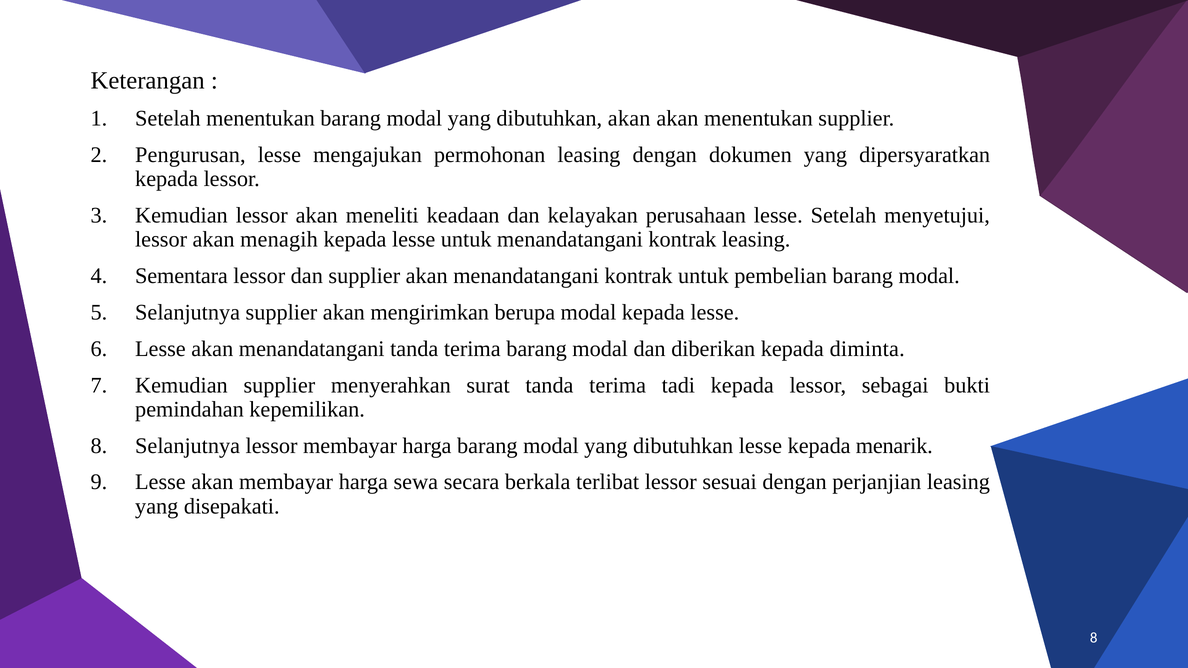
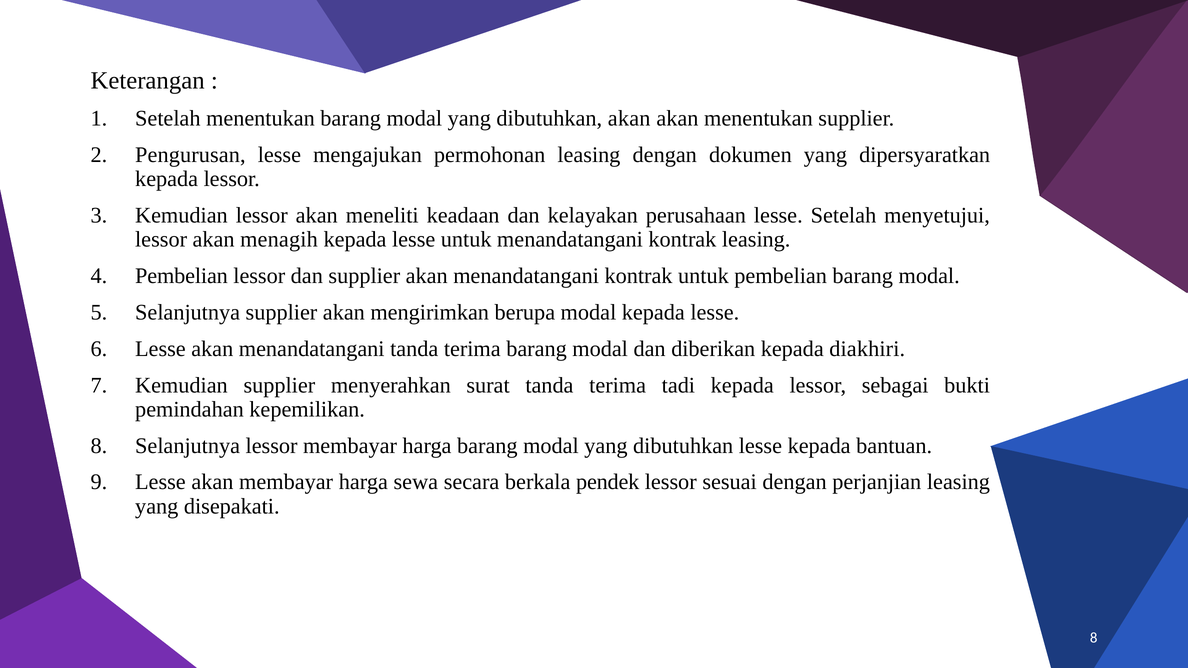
Sementara at (181, 276): Sementara -> Pembelian
diminta: diminta -> diakhiri
menarik: menarik -> bantuan
terlibat: terlibat -> pendek
